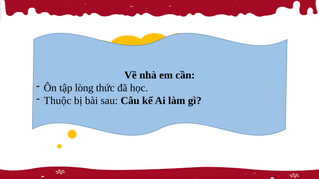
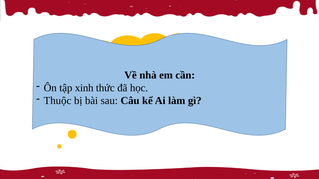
lòng: lòng -> xinh
